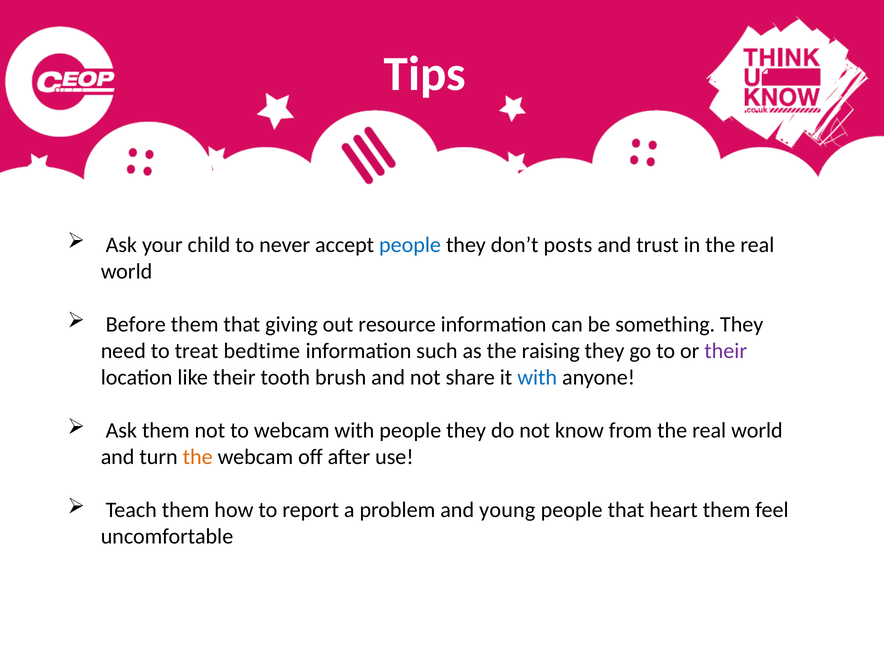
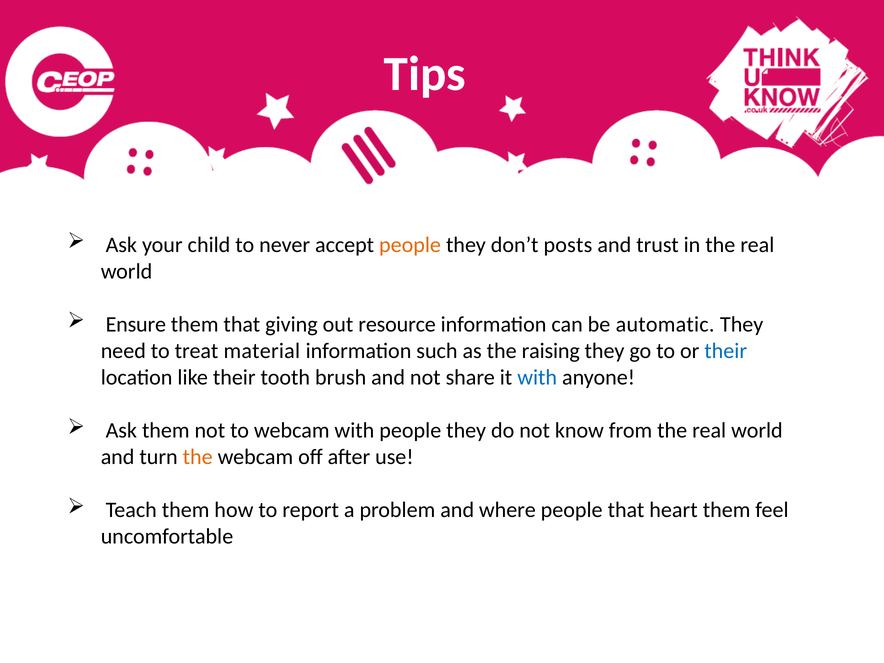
people at (410, 245) colour: blue -> orange
Before: Before -> Ensure
something: something -> automatic
bedtime: bedtime -> material
their at (726, 351) colour: purple -> blue
young: young -> where
